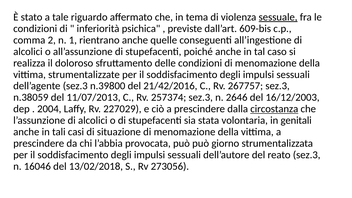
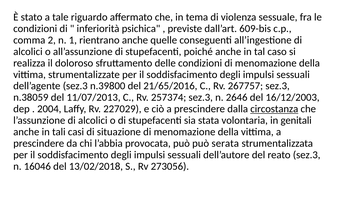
sessuale underline: present -> none
21/42/2016: 21/42/2016 -> 21/65/2016
giorno: giorno -> serata
